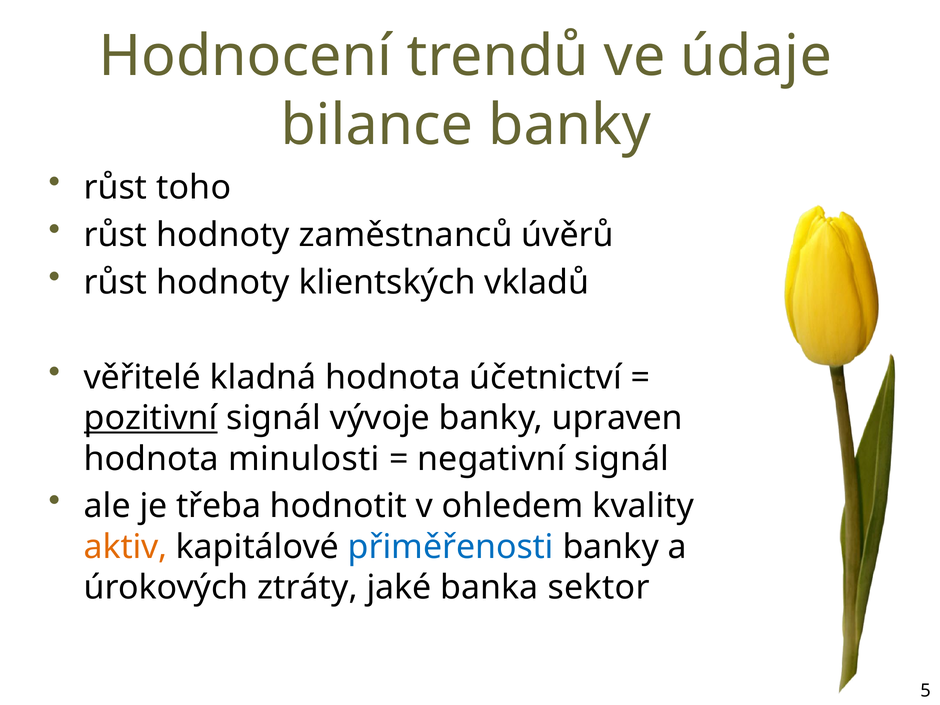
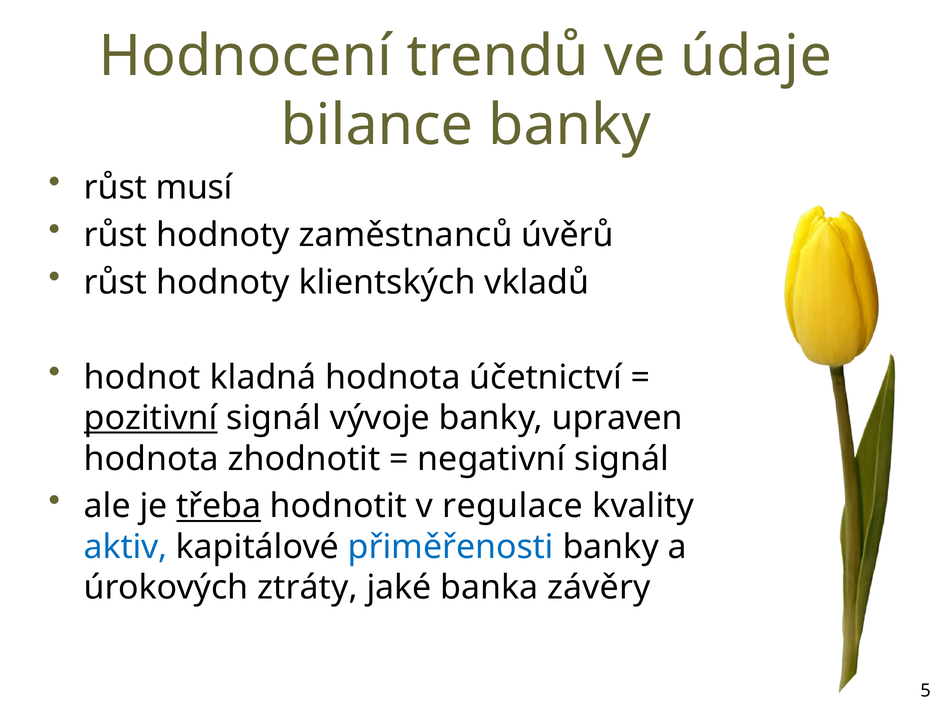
toho: toho -> musí
věřitelé: věřitelé -> hodnot
minulosti: minulosti -> zhodnotit
třeba underline: none -> present
ohledem: ohledem -> regulace
aktiv colour: orange -> blue
sektor: sektor -> závěry
